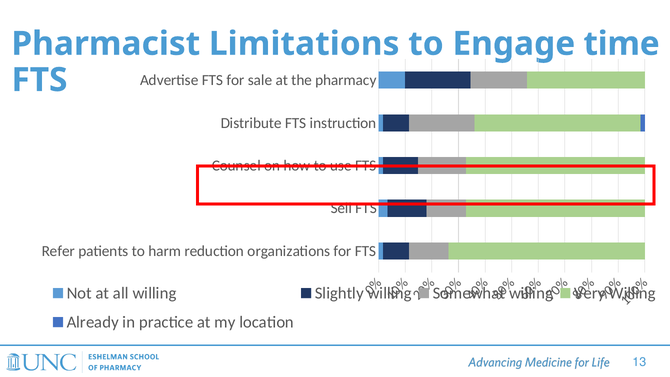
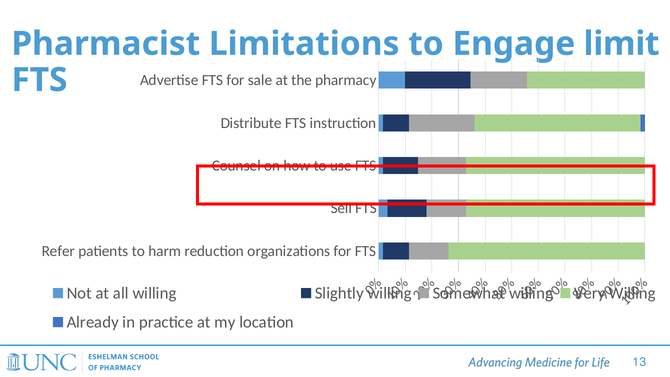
time: time -> limit
